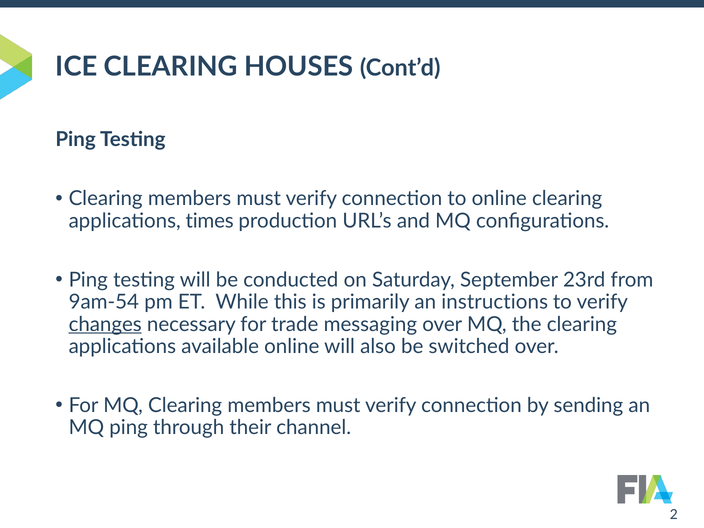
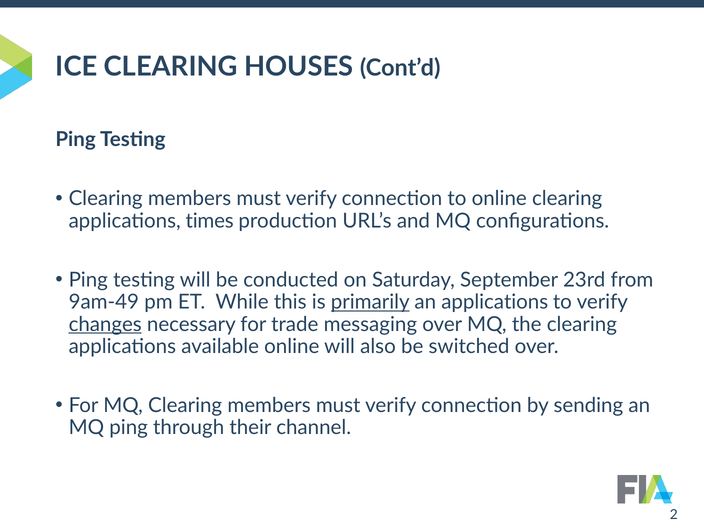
9am-54: 9am-54 -> 9am-49
primarily underline: none -> present
an instructions: instructions -> applications
